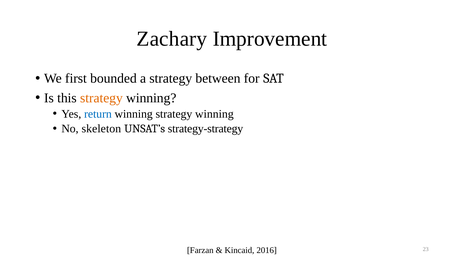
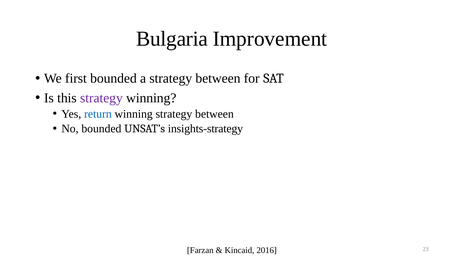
Zachary: Zachary -> Bulgaria
strategy at (101, 98) colour: orange -> purple
winning strategy winning: winning -> between
No skeleton: skeleton -> bounded
strategy-strategy: strategy-strategy -> insights-strategy
